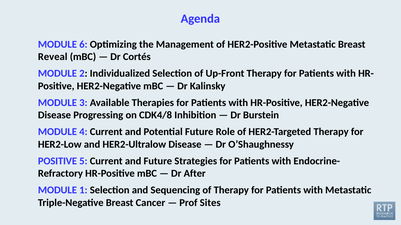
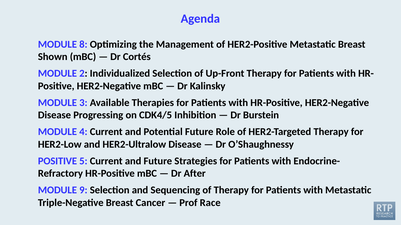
6: 6 -> 8
Reveal: Reveal -> Shown
CDK4/8: CDK4/8 -> CDK4/5
1: 1 -> 9
Sites: Sites -> Race
